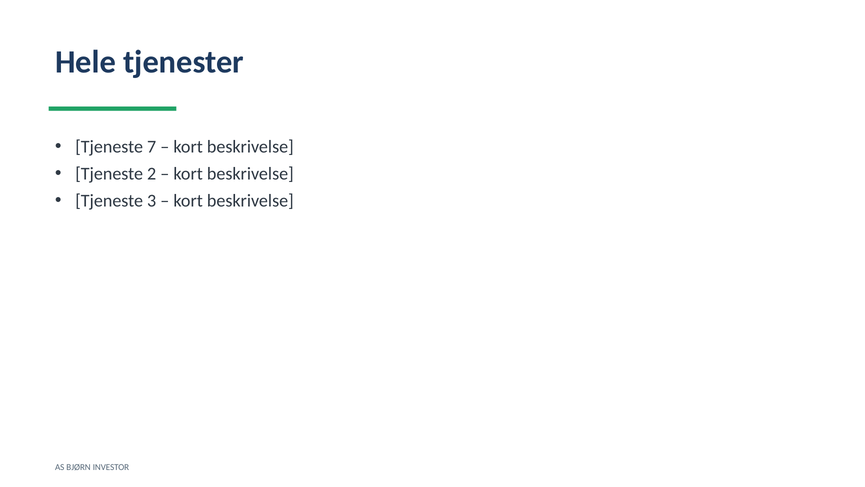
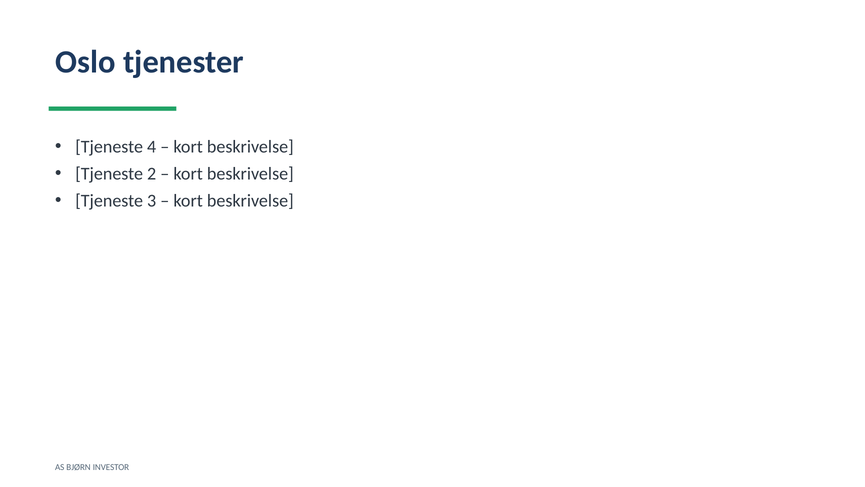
Hele: Hele -> Oslo
7: 7 -> 4
